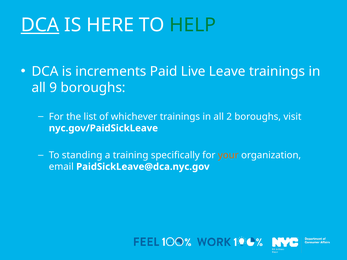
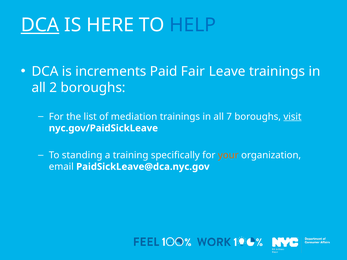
HELP colour: green -> blue
Live: Live -> Fair
9: 9 -> 2
whichever: whichever -> mediation
2: 2 -> 7
visit underline: none -> present
